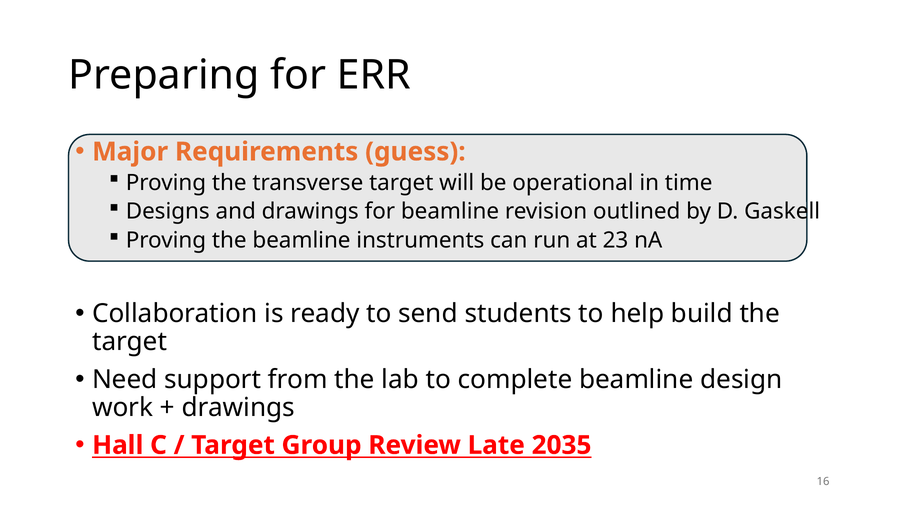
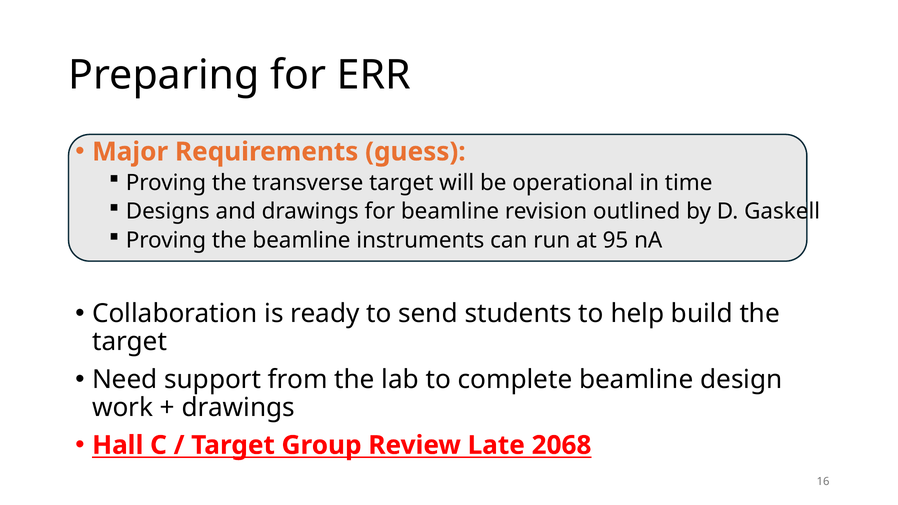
23: 23 -> 95
2035: 2035 -> 2068
